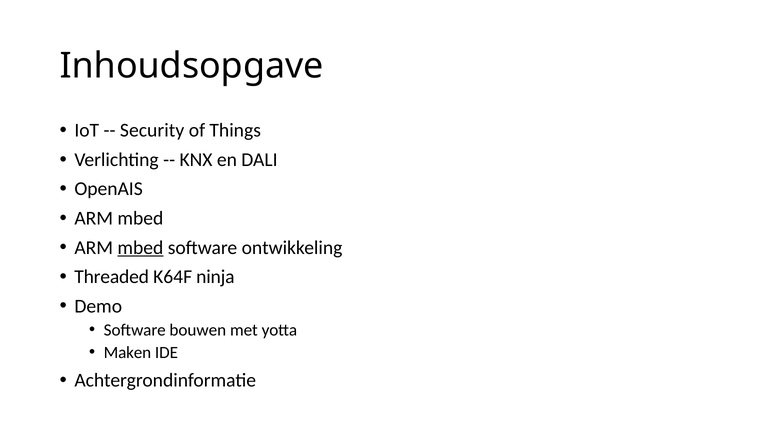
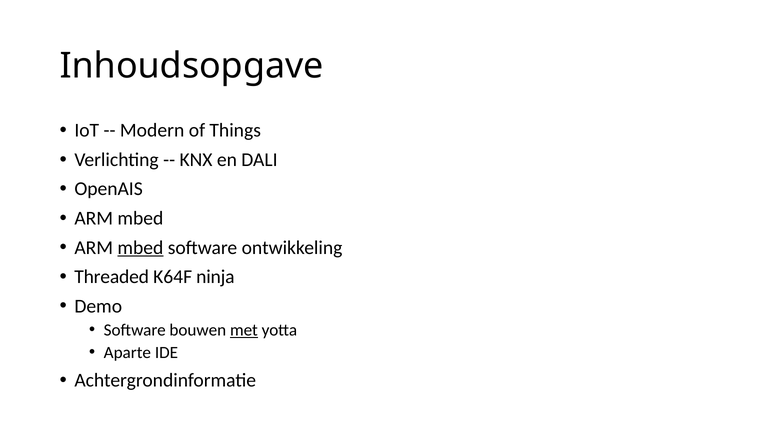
Security: Security -> Modern
met underline: none -> present
Maken: Maken -> Aparte
